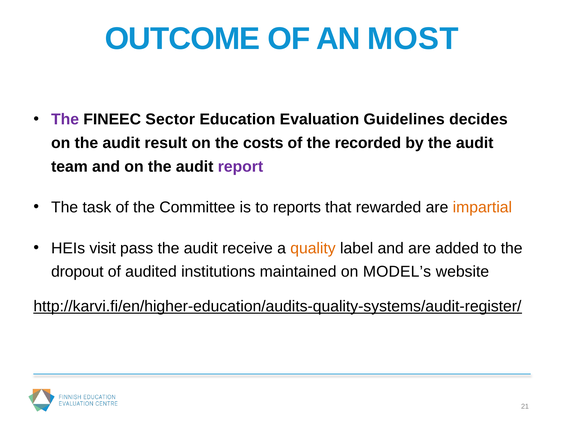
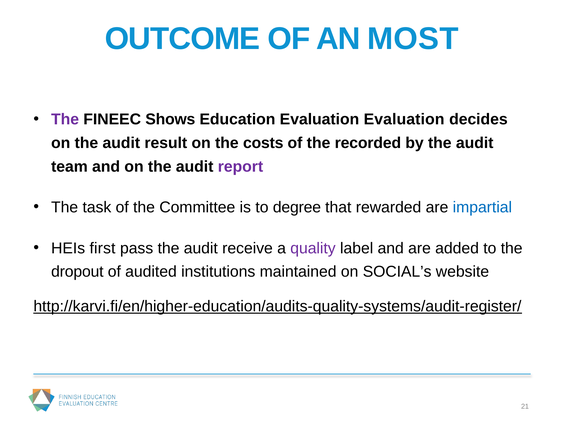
Sector: Sector -> Shows
Evaluation Guidelines: Guidelines -> Evaluation
reports: reports -> degree
impartial colour: orange -> blue
visit: visit -> first
quality colour: orange -> purple
MODEL’s: MODEL’s -> SOCIAL’s
